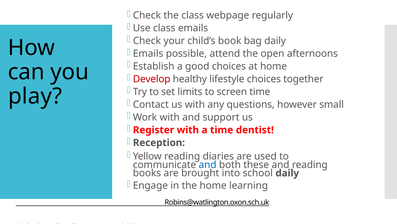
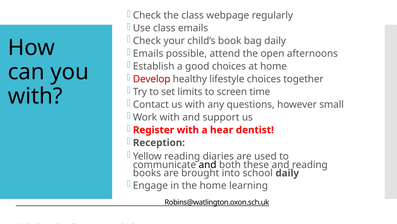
play at (35, 96): play -> with
a time: time -> hear
and at (208, 164) colour: blue -> black
